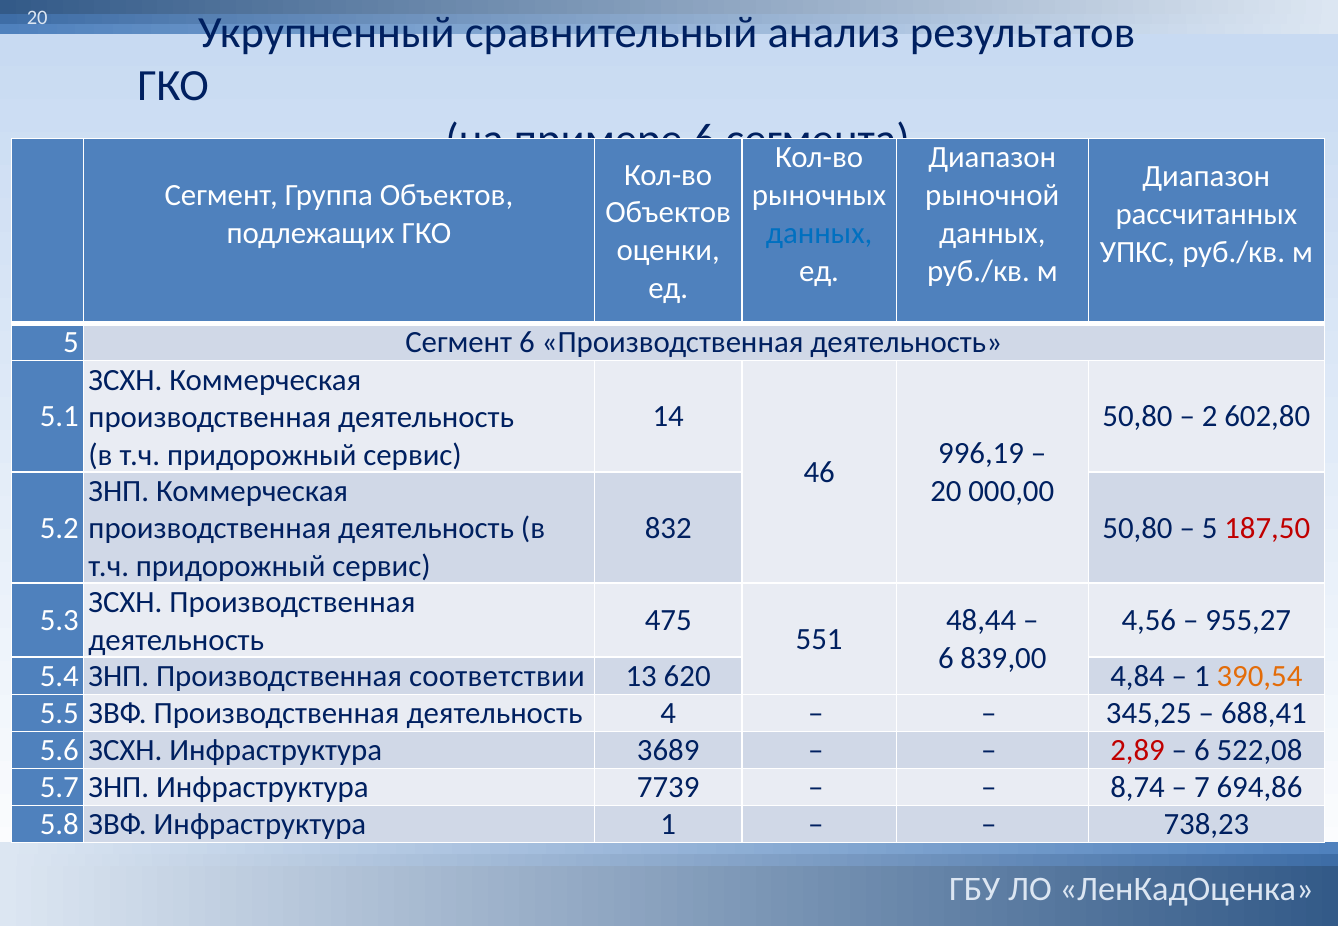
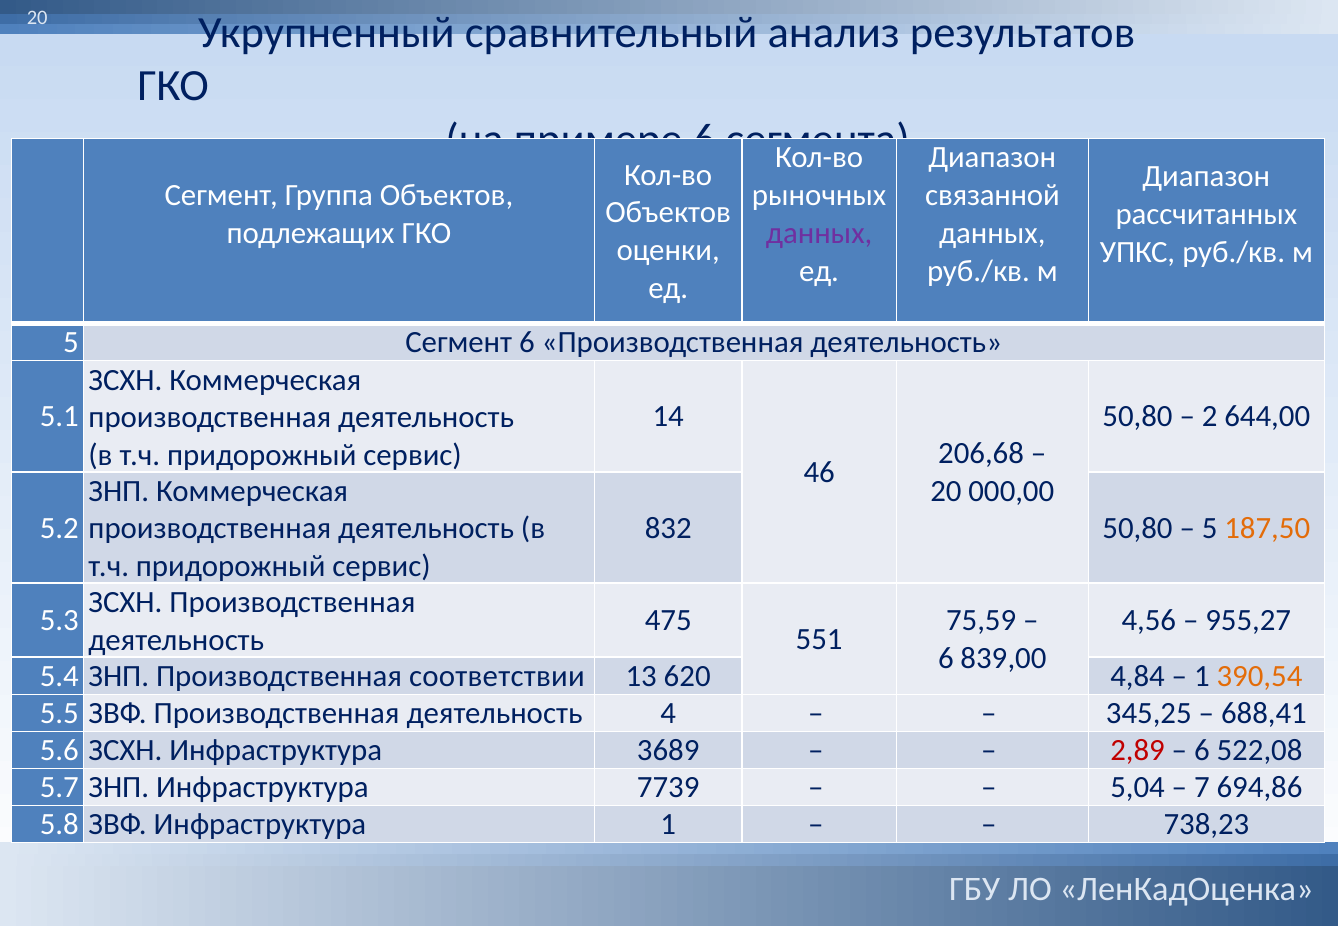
рыночной: рыночной -> связанной
данных at (819, 233) colour: blue -> purple
602,80: 602,80 -> 644,00
996,19: 996,19 -> 206,68
187,50 colour: red -> orange
48,44: 48,44 -> 75,59
8,74: 8,74 -> 5,04
